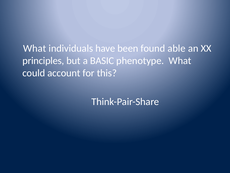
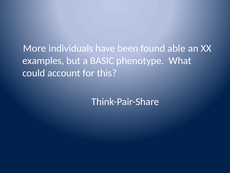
What at (35, 48): What -> More
principles: principles -> examples
